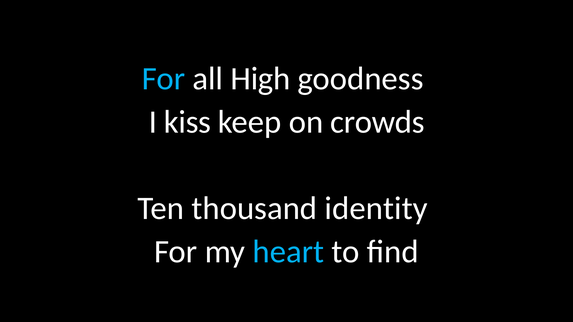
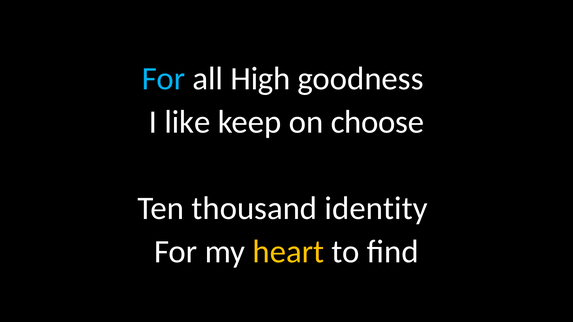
kiss: kiss -> like
crowds: crowds -> choose
heart colour: light blue -> yellow
